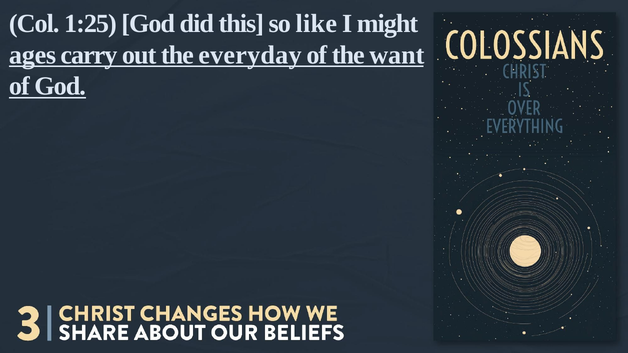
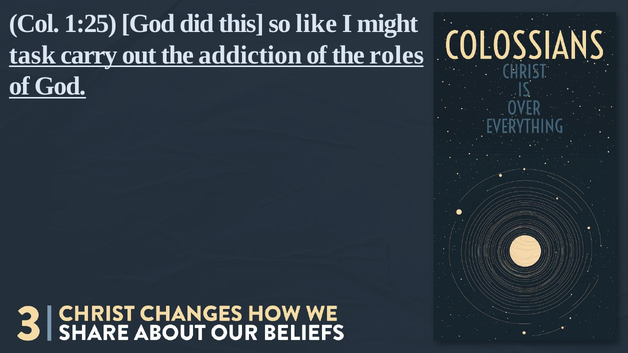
ages: ages -> task
everyday: everyday -> addiction
want: want -> roles
